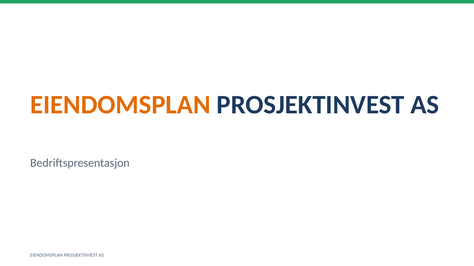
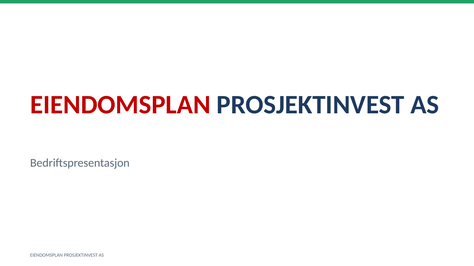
EIENDOMSPLAN at (120, 105) colour: orange -> red
